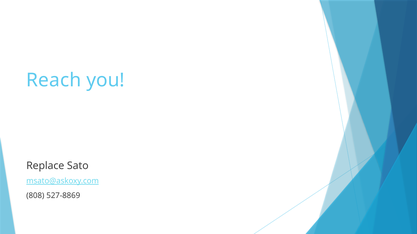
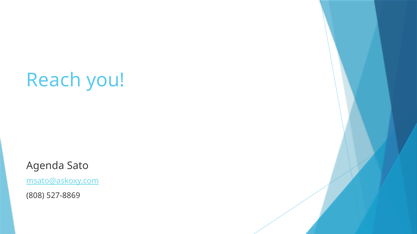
Replace: Replace -> Agenda
